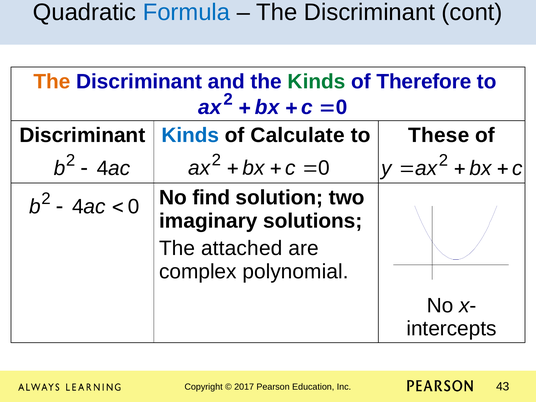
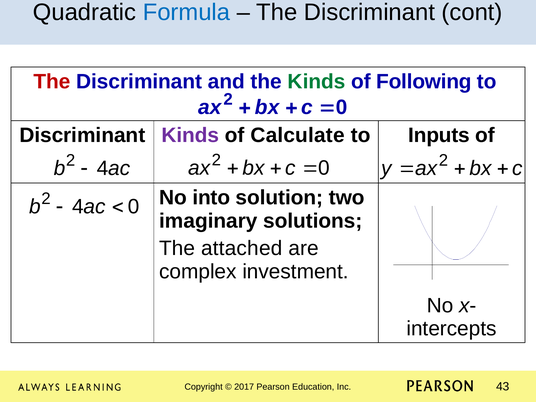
The at (52, 82) colour: orange -> red
Therefore: Therefore -> Following
Kinds at (190, 135) colour: blue -> purple
These: These -> Inputs
find: find -> into
polynomial: polynomial -> investment
